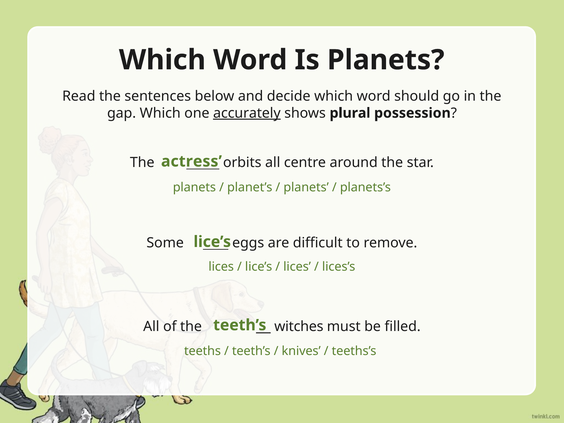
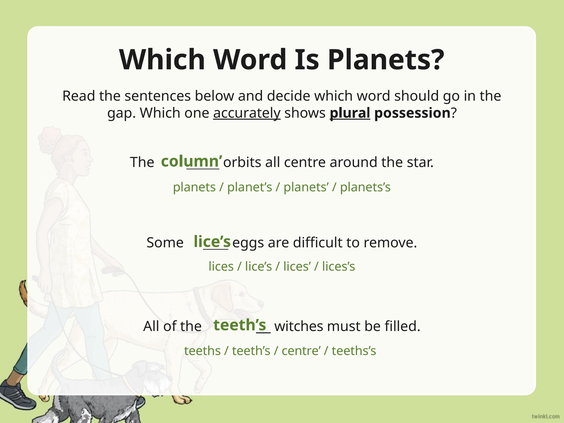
plural underline: none -> present
actress: actress -> column
knives at (301, 351): knives -> centre
